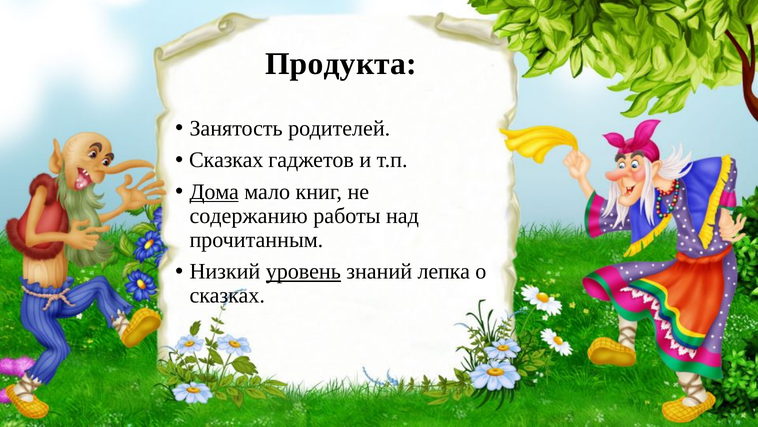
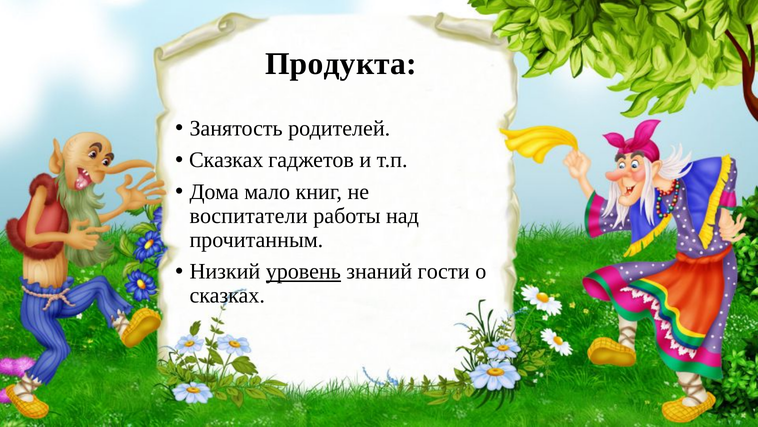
Дома underline: present -> none
содержанию: содержанию -> воспитатели
лепка: лепка -> гости
